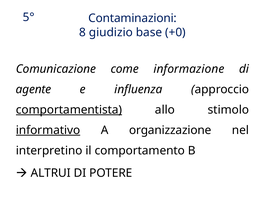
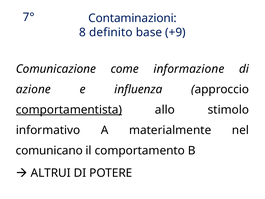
5°: 5° -> 7°
giudizio: giudizio -> definito
+0: +0 -> +9
agente: agente -> azione
informativo underline: present -> none
organizzazione: organizzazione -> materialmente
interpretino: interpretino -> comunicano
